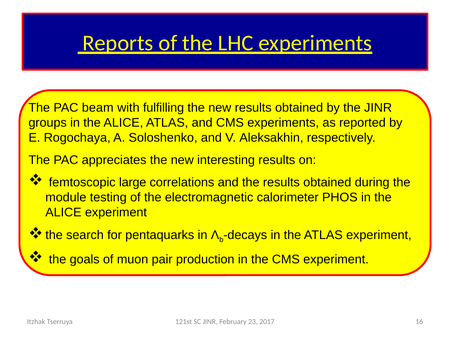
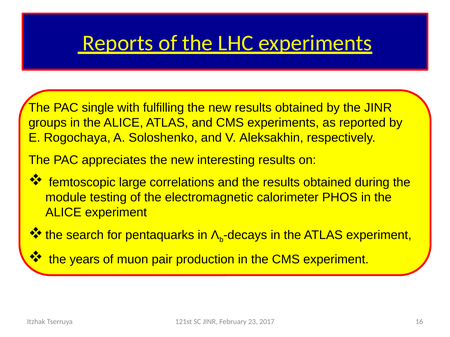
beam: beam -> single
goals: goals -> years
